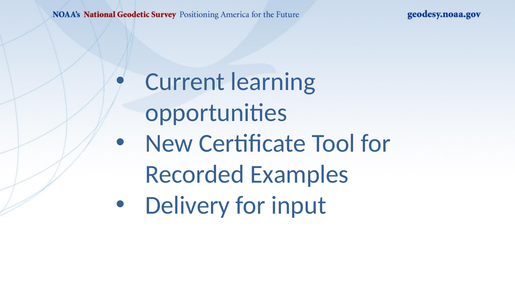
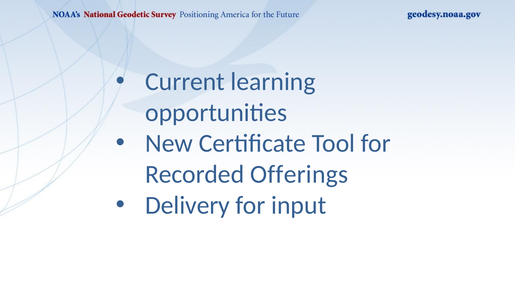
Examples: Examples -> Offerings
